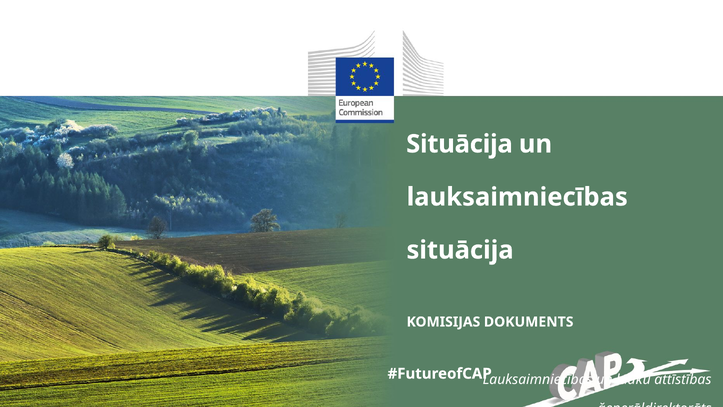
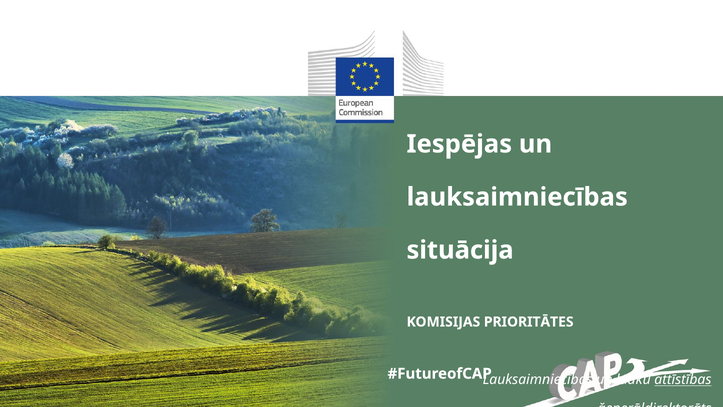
Situācija at (459, 144): Situācija -> Iespējas
DOKUMENTS: DOKUMENTS -> PRIORITĀTES
attīstības underline: none -> present
